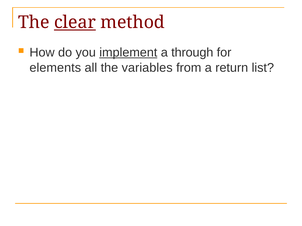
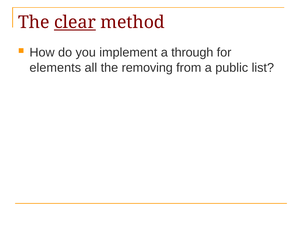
implement underline: present -> none
variables: variables -> removing
return: return -> public
